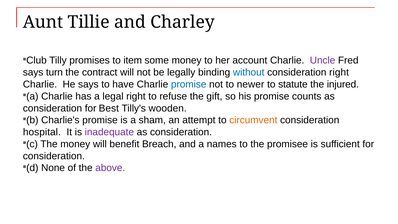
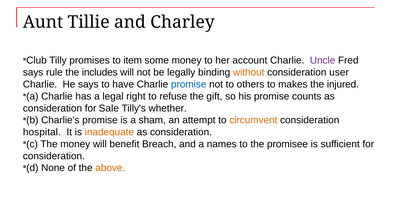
turn: turn -> rule
contract: contract -> includes
without colour: blue -> orange
consideration right: right -> user
newer: newer -> others
statute: statute -> makes
Best: Best -> Sale
wooden: wooden -> whether
inadequate colour: purple -> orange
above colour: purple -> orange
